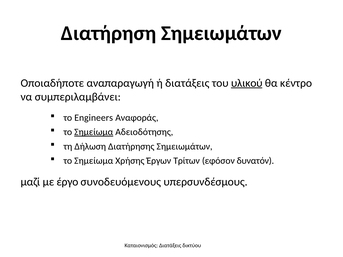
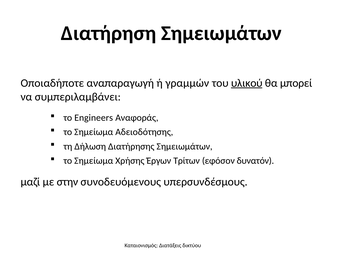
ή διατάξεις: διατάξεις -> γραμμών
κέντρο: κέντρο -> μπορεί
Σημείωμα at (94, 132) underline: present -> none
έργο: έργο -> στην
